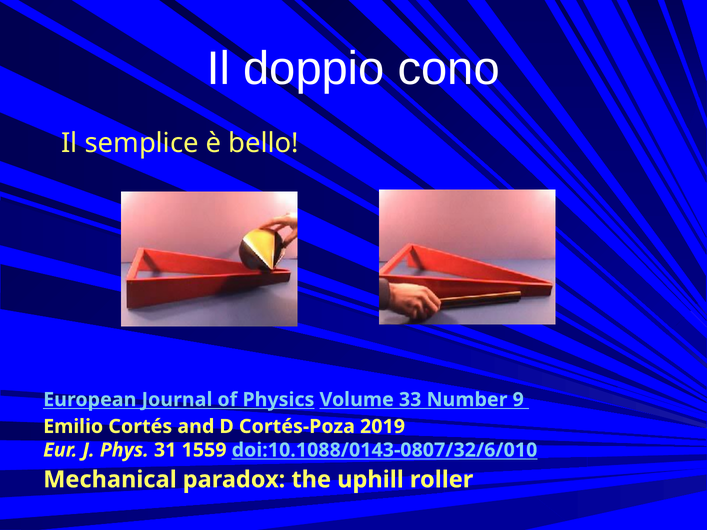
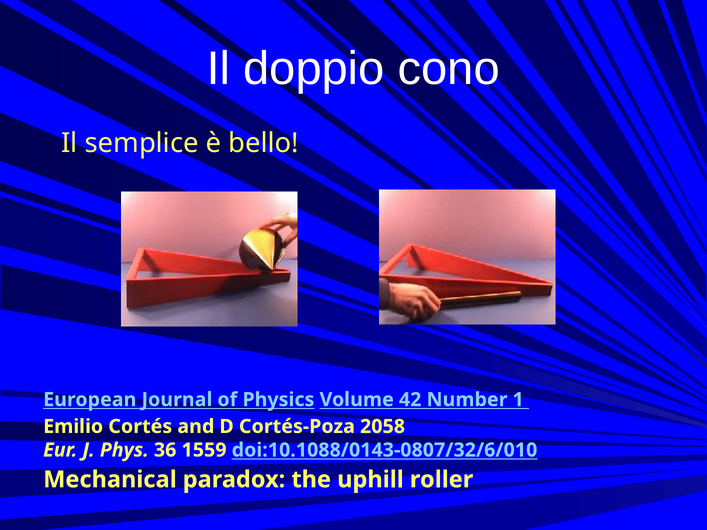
33: 33 -> 42
9: 9 -> 1
2019: 2019 -> 2058
31: 31 -> 36
